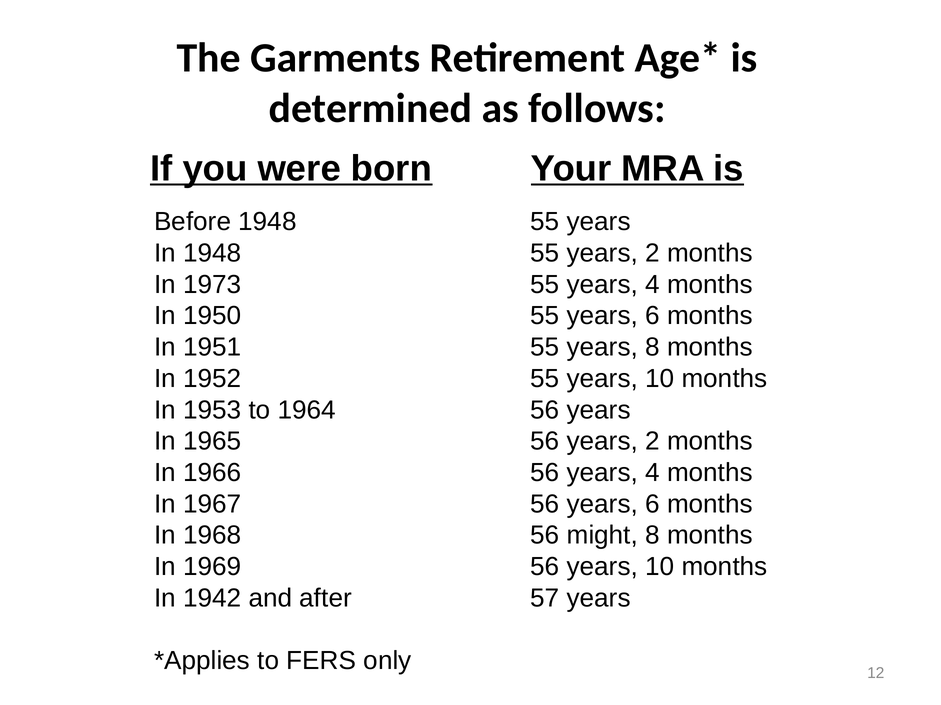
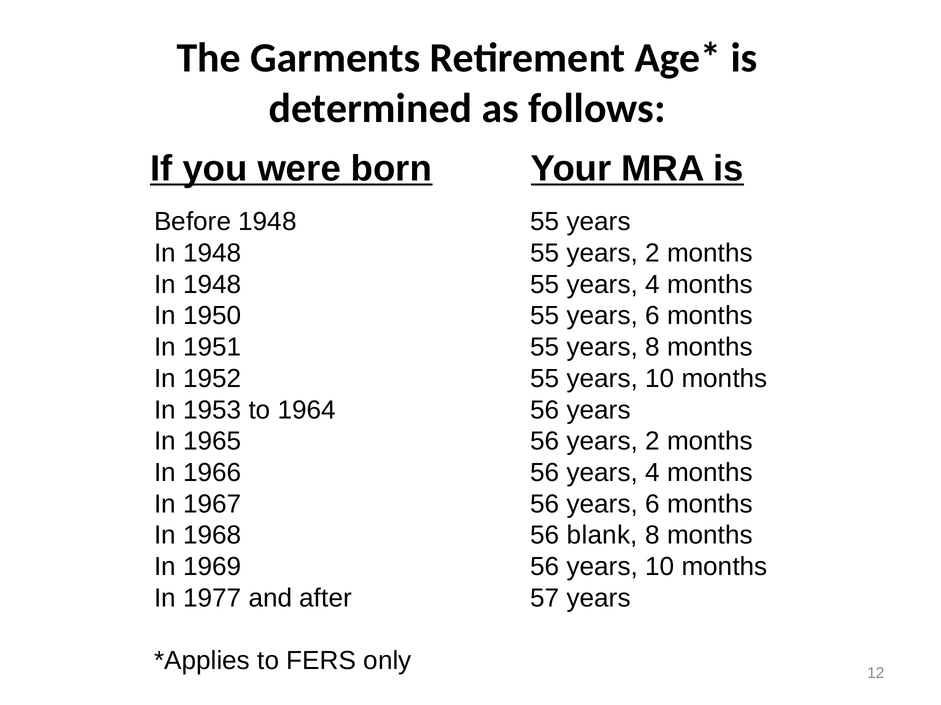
1973 at (212, 285): 1973 -> 1948
might: might -> blank
1942: 1942 -> 1977
